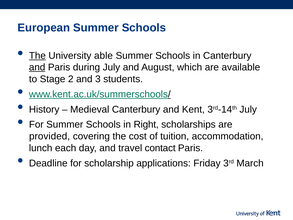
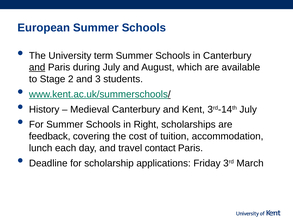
The at (37, 56) underline: present -> none
able: able -> term
provided: provided -> feedback
